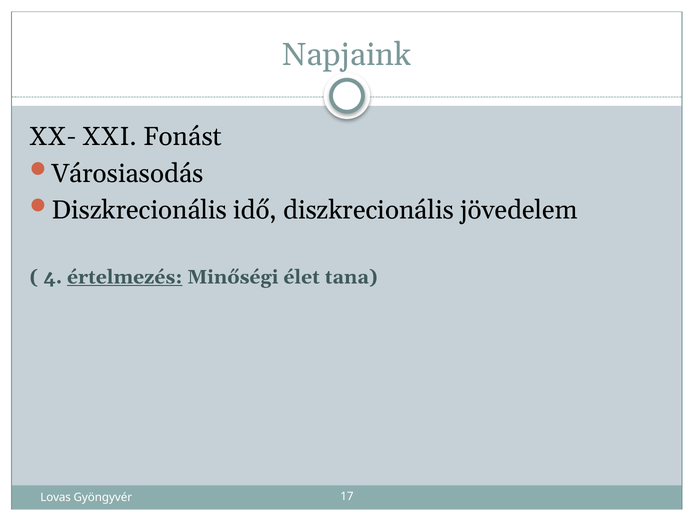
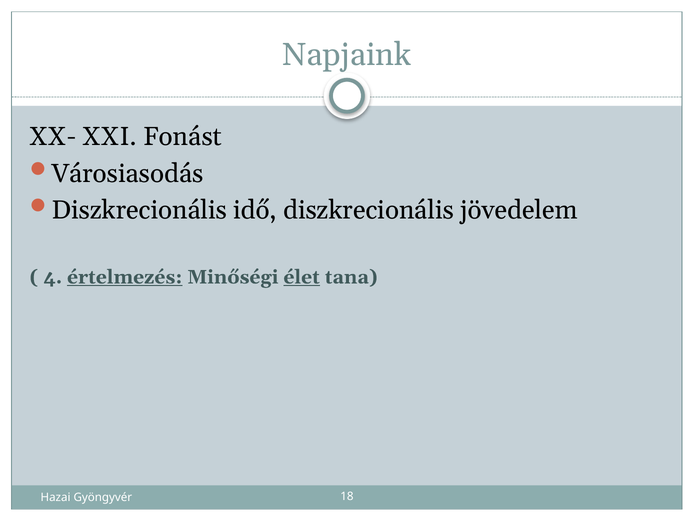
élet underline: none -> present
Lovas: Lovas -> Hazai
17: 17 -> 18
